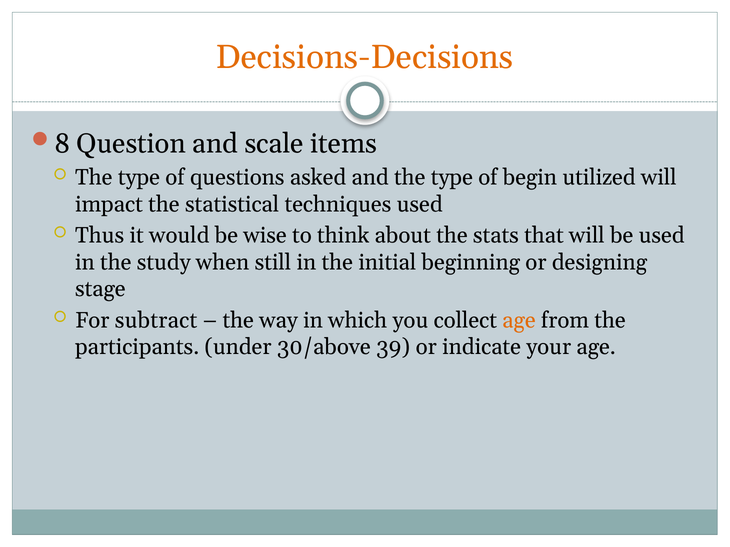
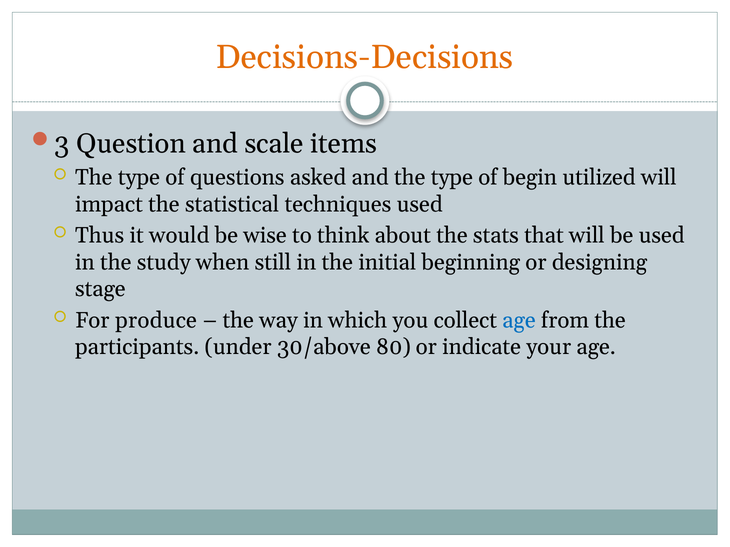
8: 8 -> 3
subtract: subtract -> produce
age at (519, 320) colour: orange -> blue
39: 39 -> 80
